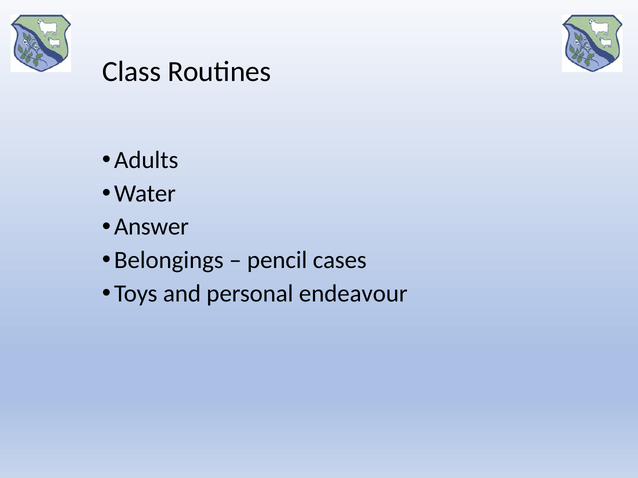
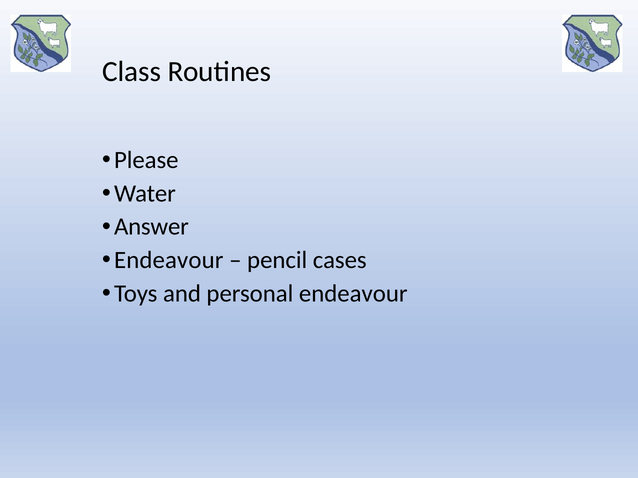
Adults: Adults -> Please
Belongings at (169, 260): Belongings -> Endeavour
